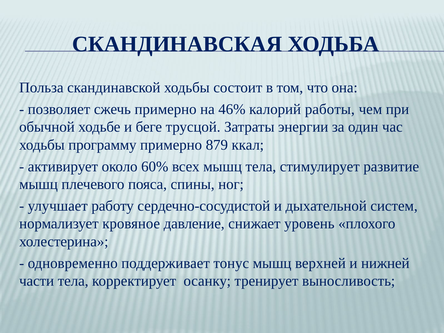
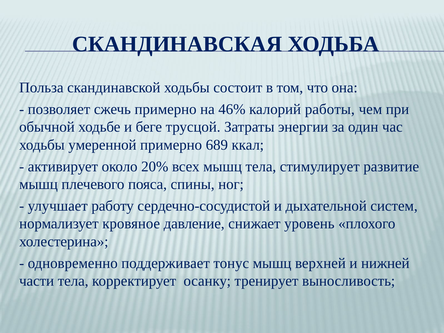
программу: программу -> умеренной
879: 879 -> 689
60%: 60% -> 20%
